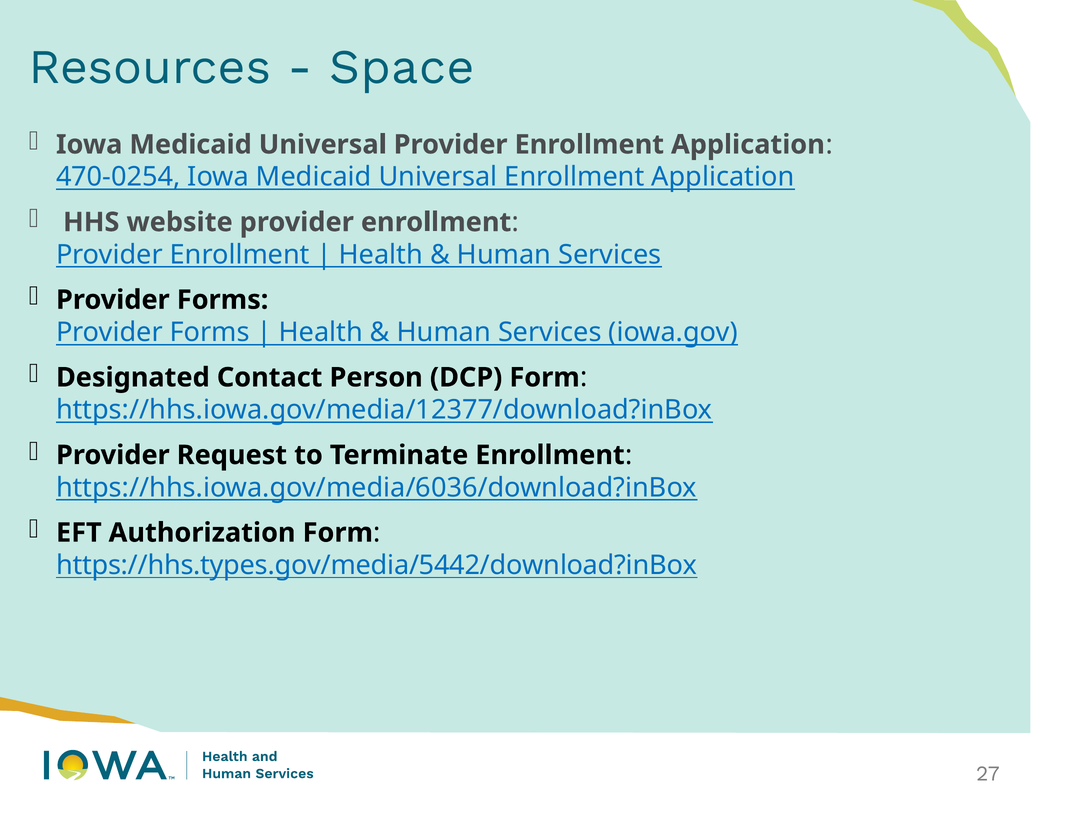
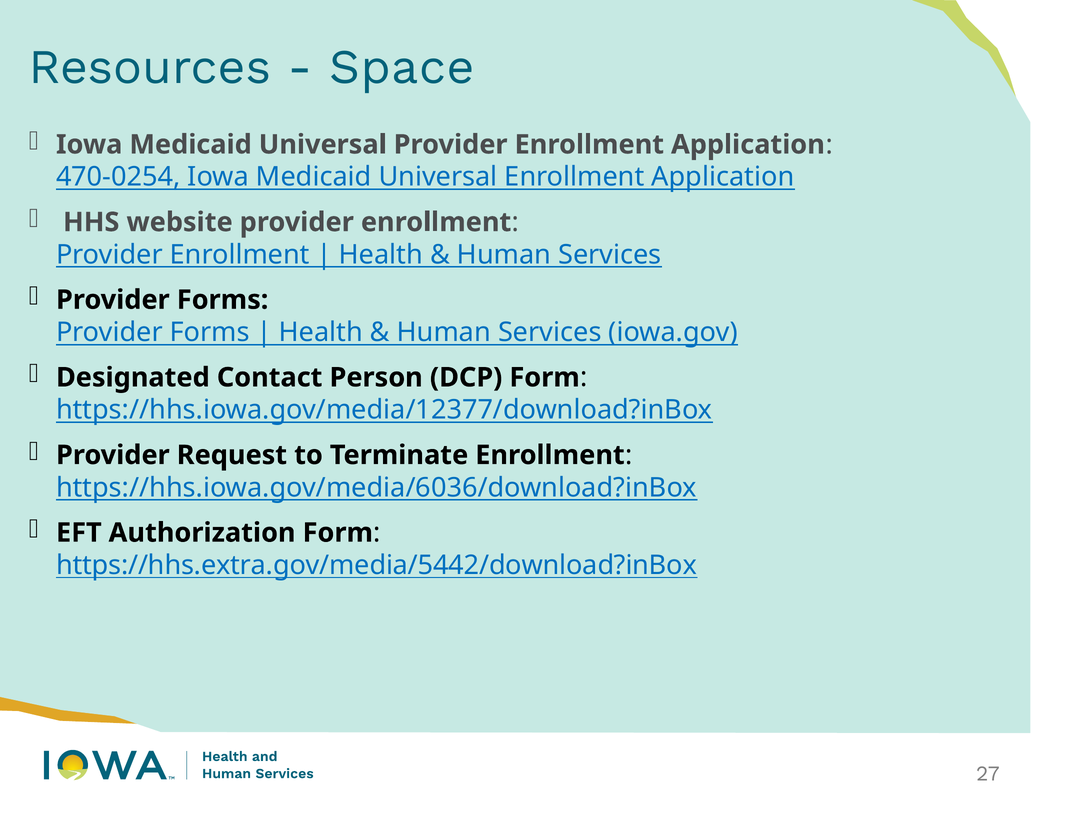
https://hhs.types.gov/media/5442/download?inBox: https://hhs.types.gov/media/5442/download?inBox -> https://hhs.extra.gov/media/5442/download?inBox
